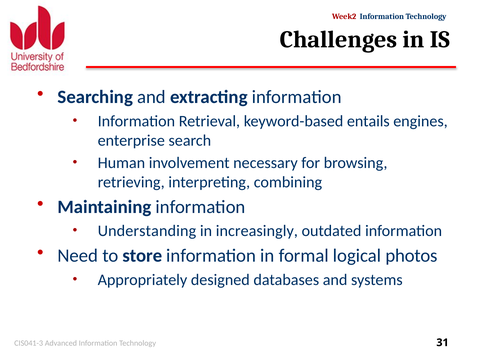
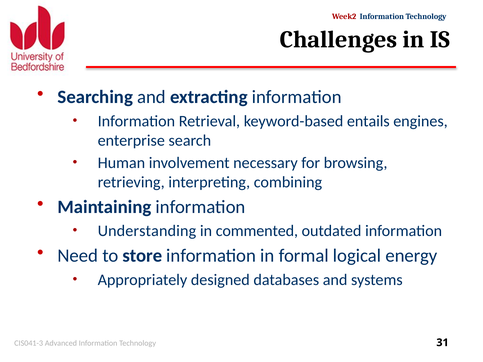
increasingly: increasingly -> commented
photos: photos -> energy
